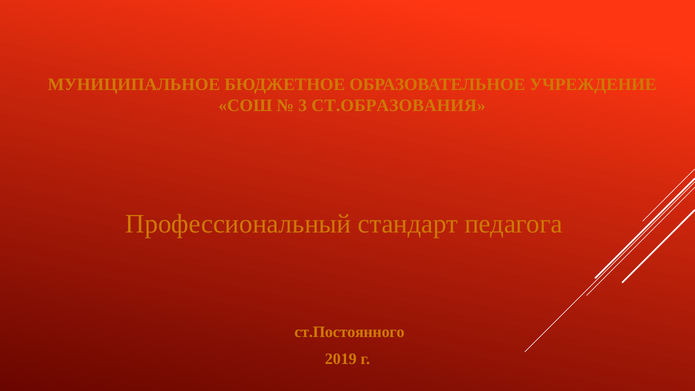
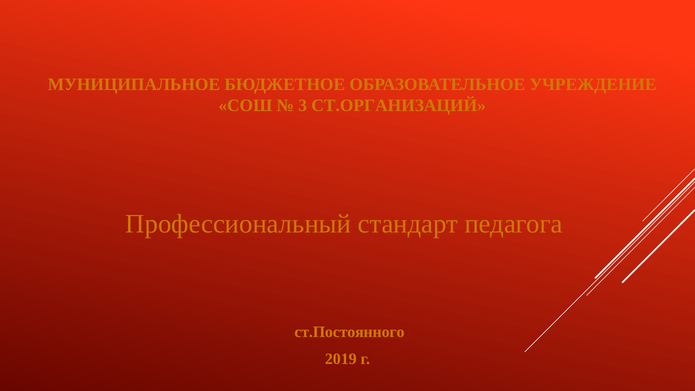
СТ.ОБРАЗОВАНИЯ: СТ.ОБРАЗОВАНИЯ -> СТ.ОРГАНИЗАЦИЙ
